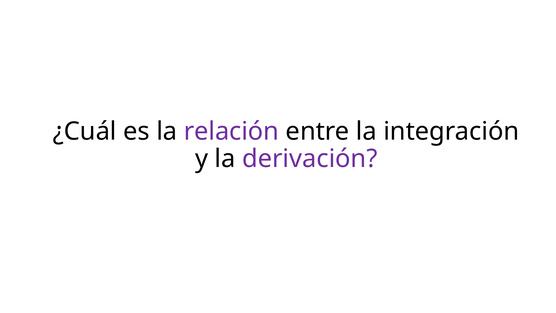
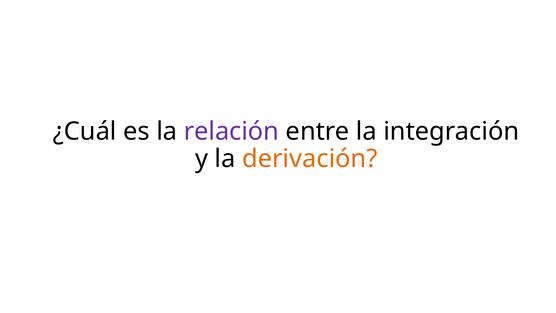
derivación colour: purple -> orange
